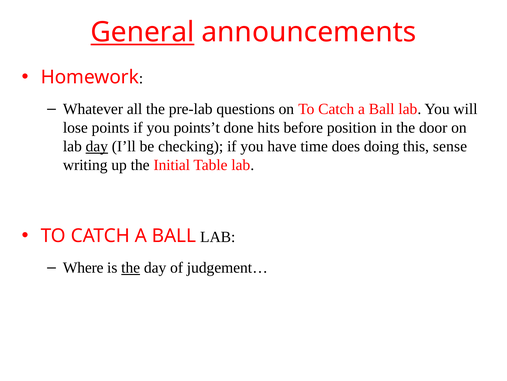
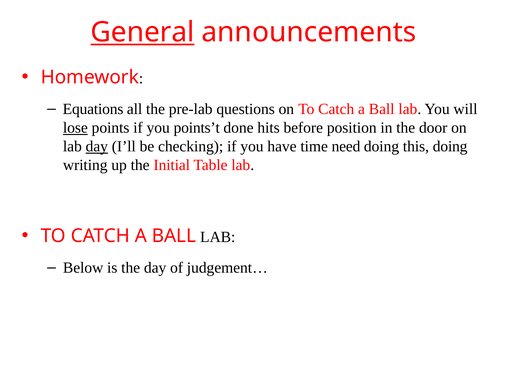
Whatever: Whatever -> Equations
lose underline: none -> present
does: does -> need
this sense: sense -> doing
Where: Where -> Below
the at (131, 267) underline: present -> none
